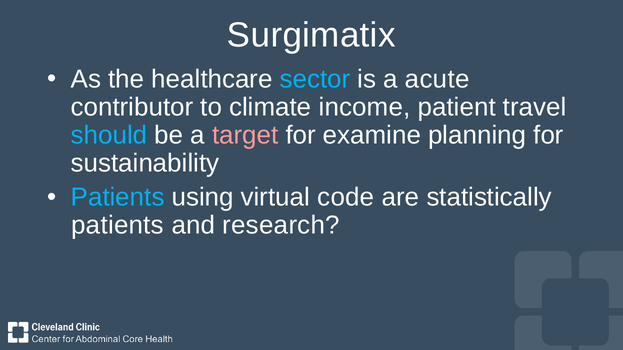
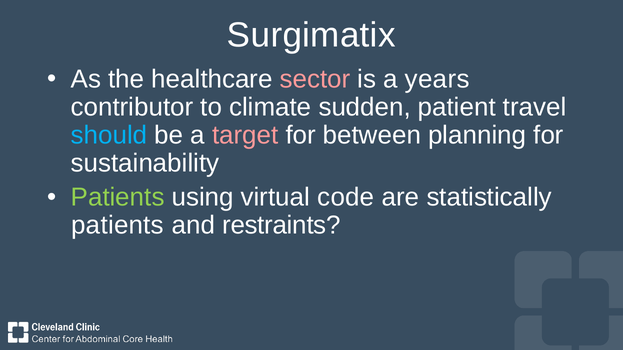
sector colour: light blue -> pink
acute: acute -> years
income: income -> sudden
examine: examine -> between
Patients at (118, 198) colour: light blue -> light green
research: research -> restraints
